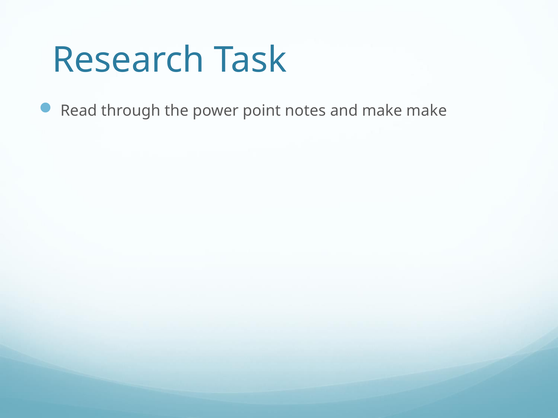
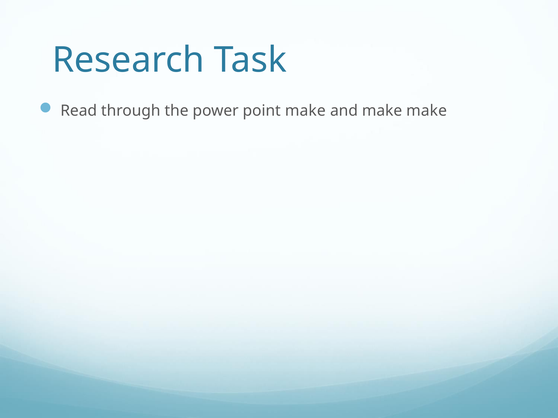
point notes: notes -> make
